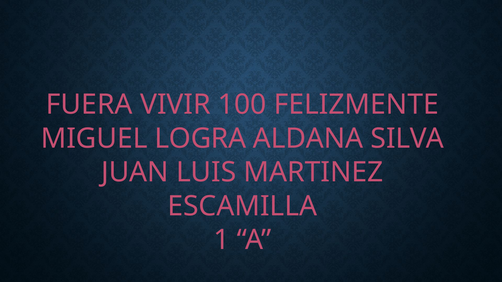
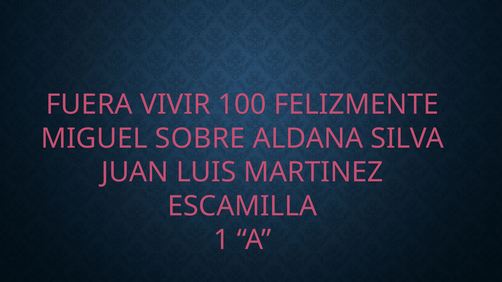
LOGRA: LOGRA -> SOBRE
